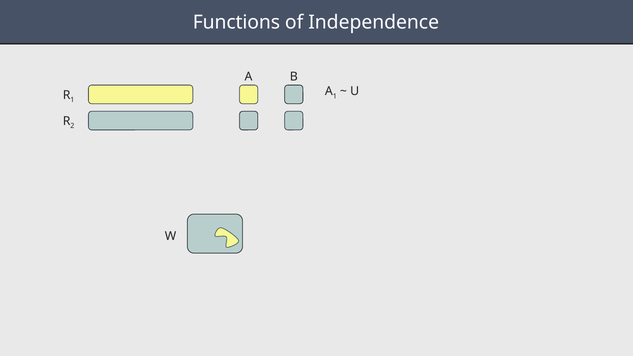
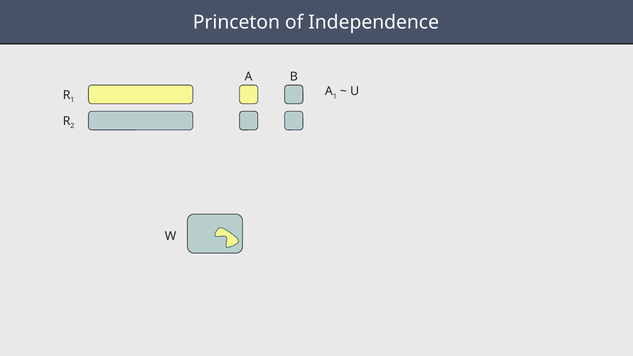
Functions: Functions -> Princeton
